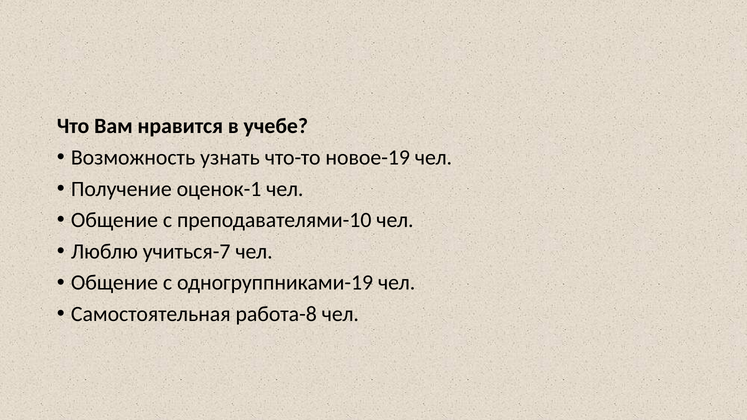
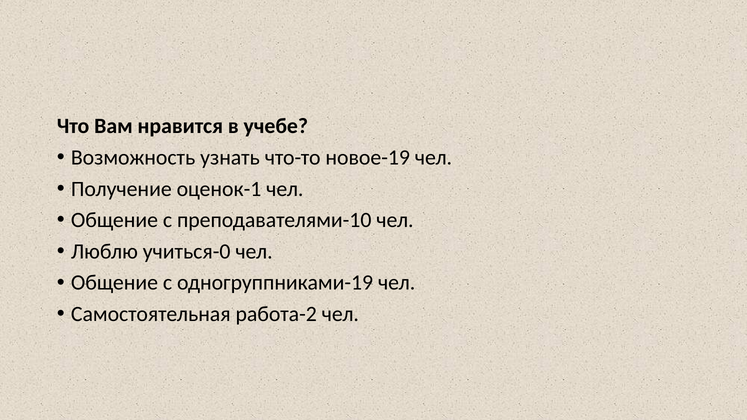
учиться-7: учиться-7 -> учиться-0
работа-8: работа-8 -> работа-2
